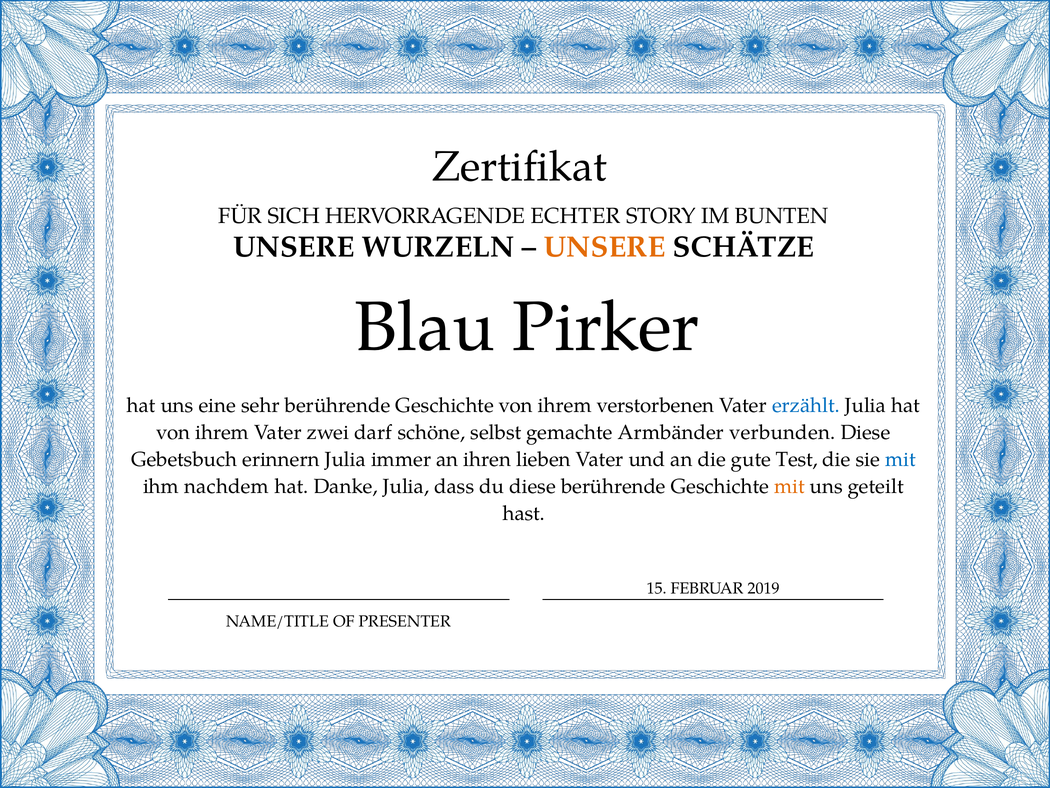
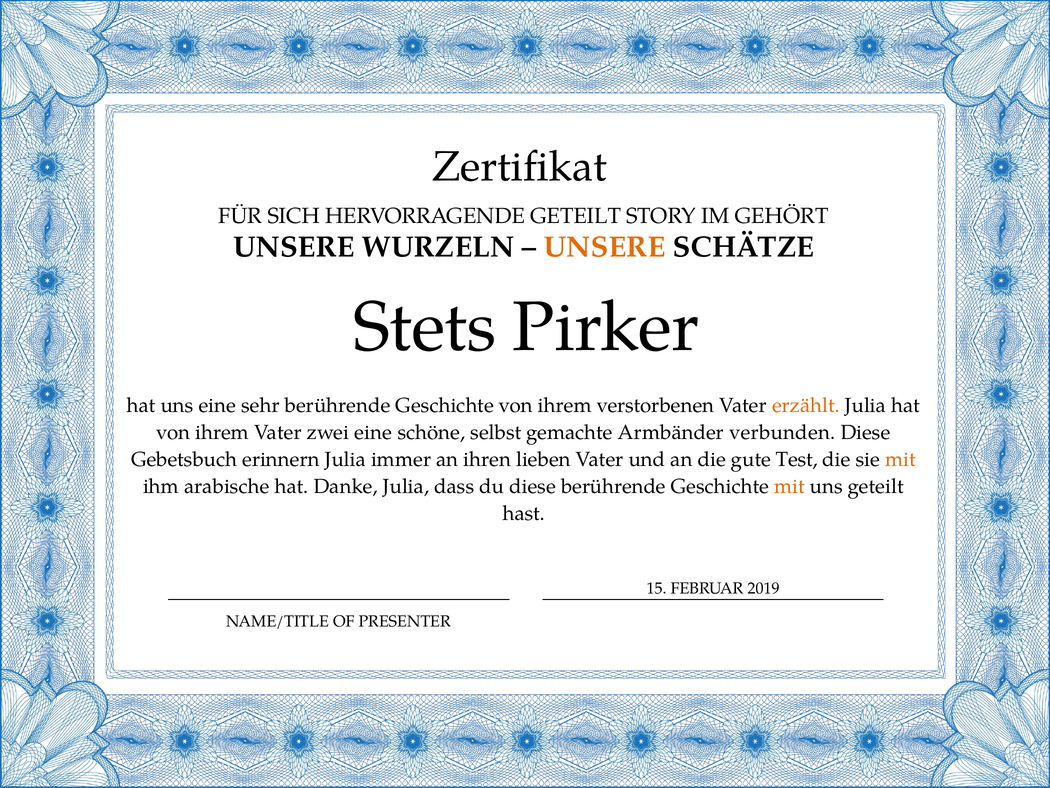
HERVORRAGENDE ECHTER: ECHTER -> GETEILT
BUNTEN: BUNTEN -> GEHÖRT
Blau: Blau -> Stets
erzählt colour: blue -> orange
zwei darf: darf -> eine
mit at (901, 459) colour: blue -> orange
nachdem: nachdem -> arabische
